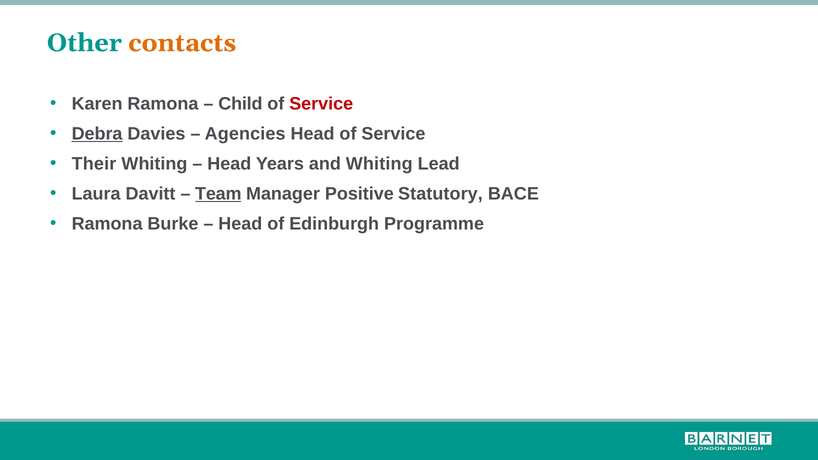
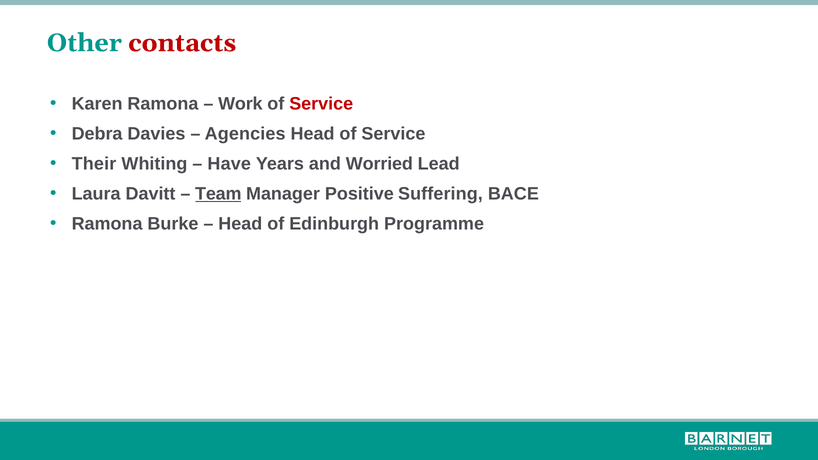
contacts colour: orange -> red
Child: Child -> Work
Debra underline: present -> none
Head at (229, 164): Head -> Have
and Whiting: Whiting -> Worried
Statutory: Statutory -> Suffering
